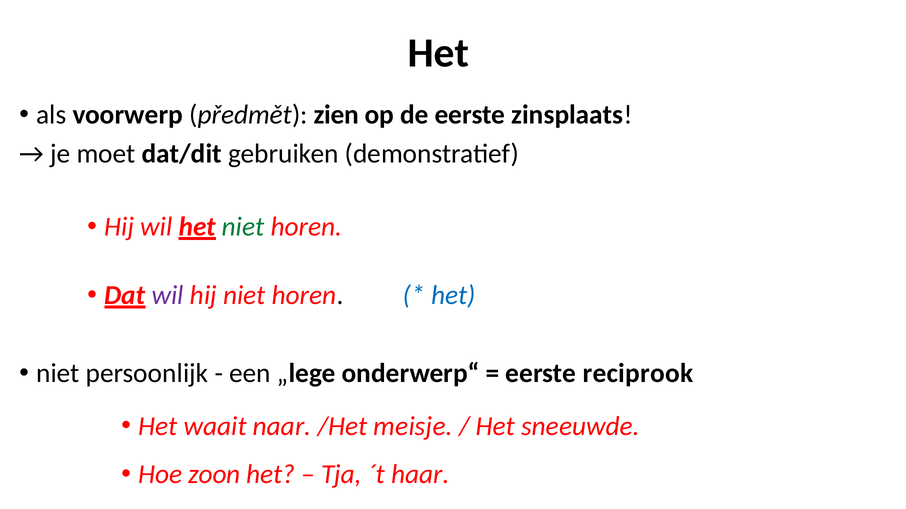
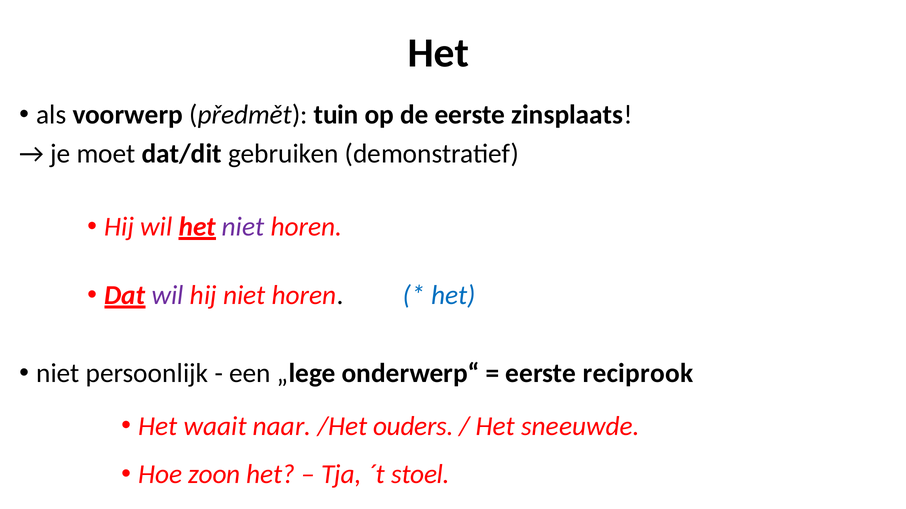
zien: zien -> tuin
niet at (243, 227) colour: green -> purple
meisje: meisje -> ouders
haar: haar -> stoel
